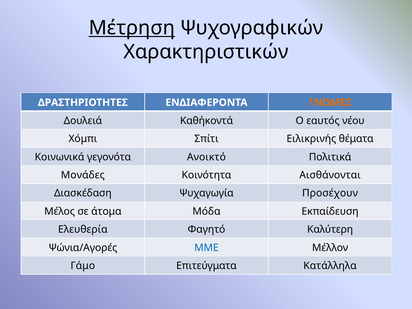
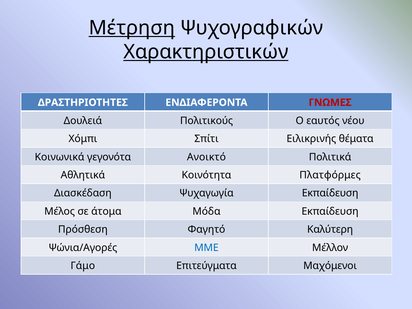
Χαρακτηριστικών underline: none -> present
ΓΝΩΜΕΣ colour: orange -> red
Καθήκοντά: Καθήκοντά -> Πολιτικούς
Μονάδες: Μονάδες -> Αθλητικά
Αισθάνονται: Αισθάνονται -> Πλατφόρμες
Ψυχαγωγία Προσέχουν: Προσέχουν -> Εκπαίδευση
Ελευθερία: Ελευθερία -> Πρόσθεση
Κατάλληλα: Κατάλληλα -> Μαχόμενοι
